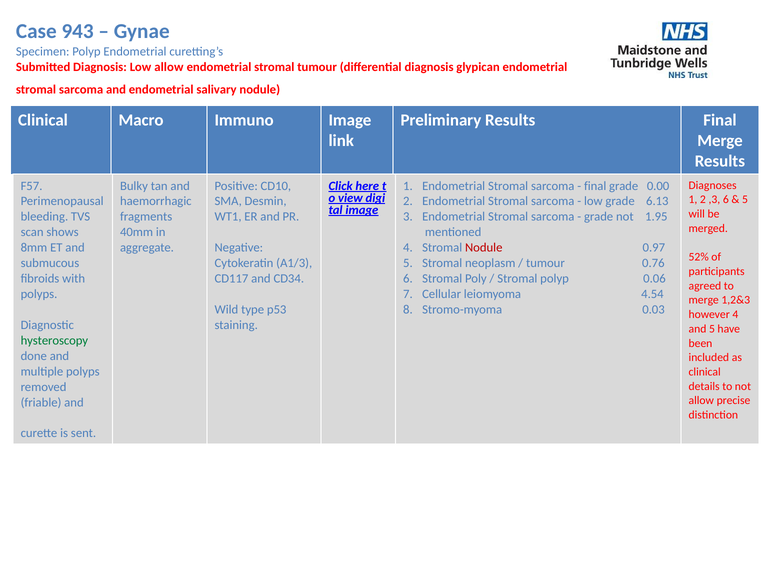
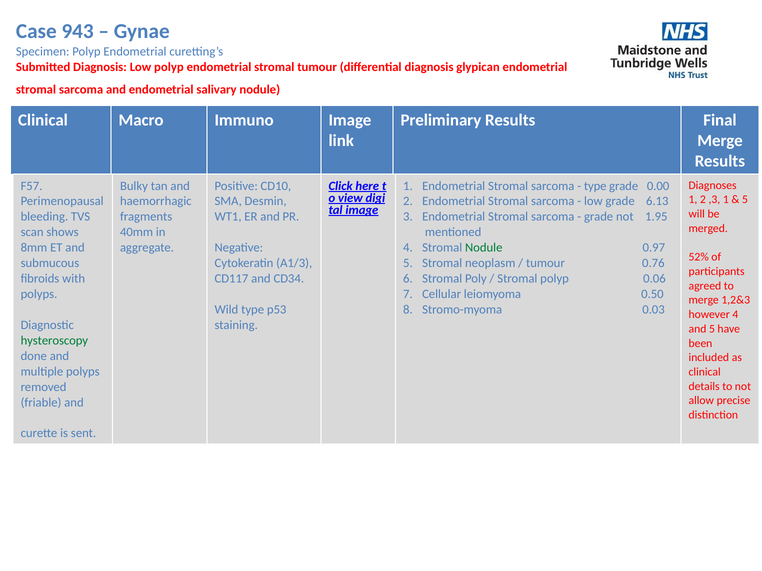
Low allow: allow -> polyp
final at (595, 186): final -> type
,3 6: 6 -> 1
Nodule at (484, 248) colour: red -> green
4.54: 4.54 -> 0.50
